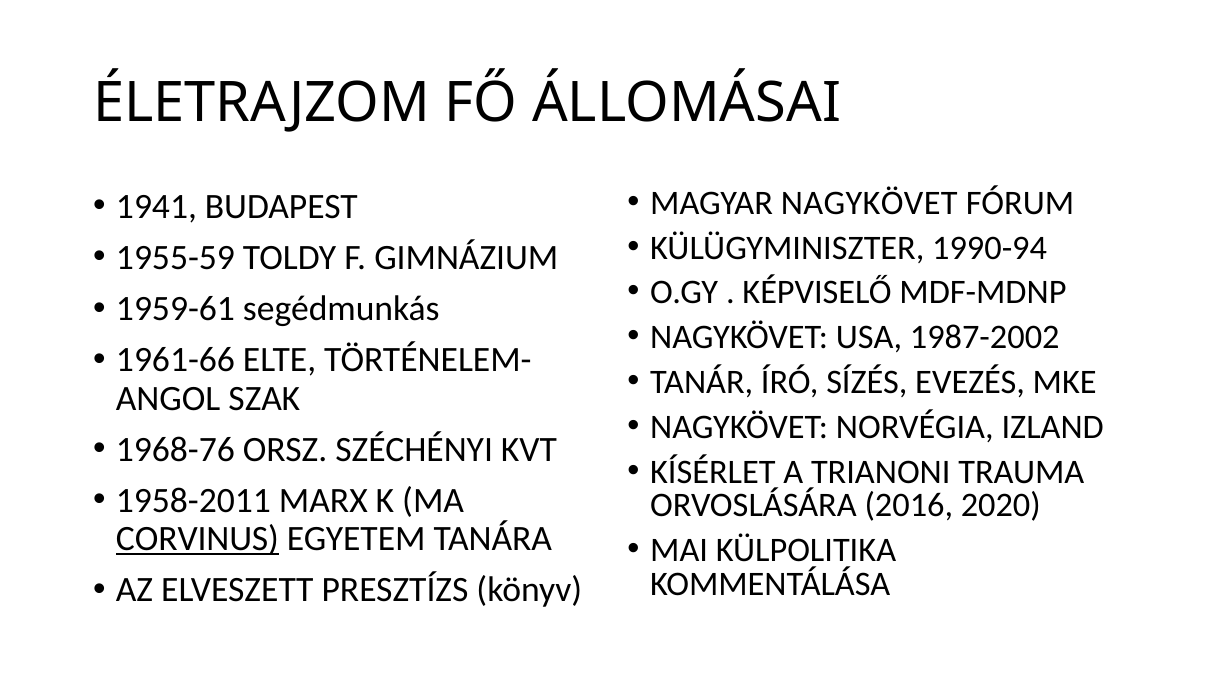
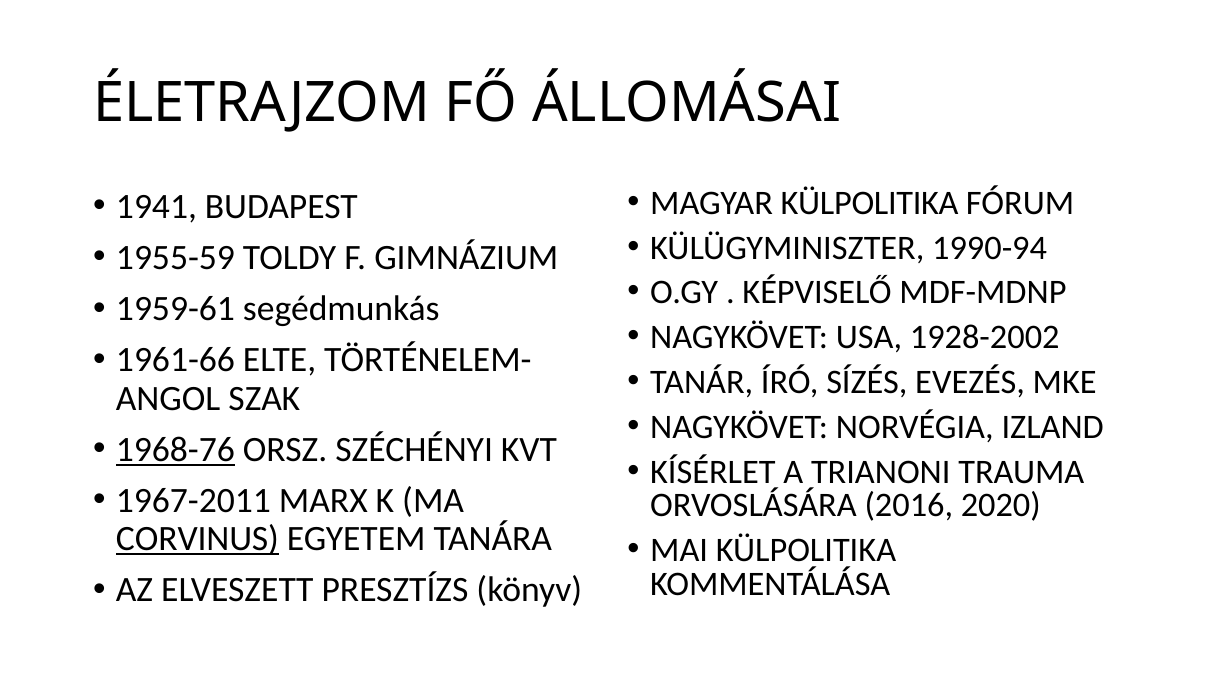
MAGYAR NAGYKÖVET: NAGYKÖVET -> KÜLPOLITIKA
1987-2002: 1987-2002 -> 1928-2002
1968-76 underline: none -> present
1958-2011: 1958-2011 -> 1967-2011
